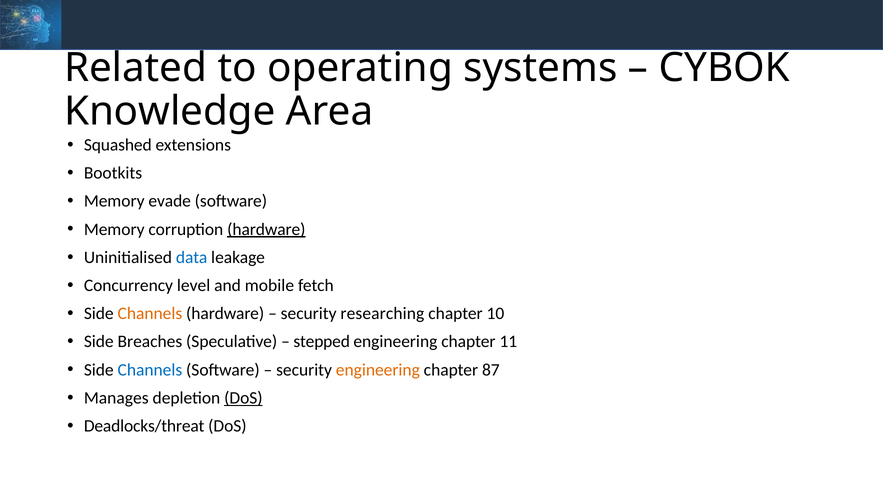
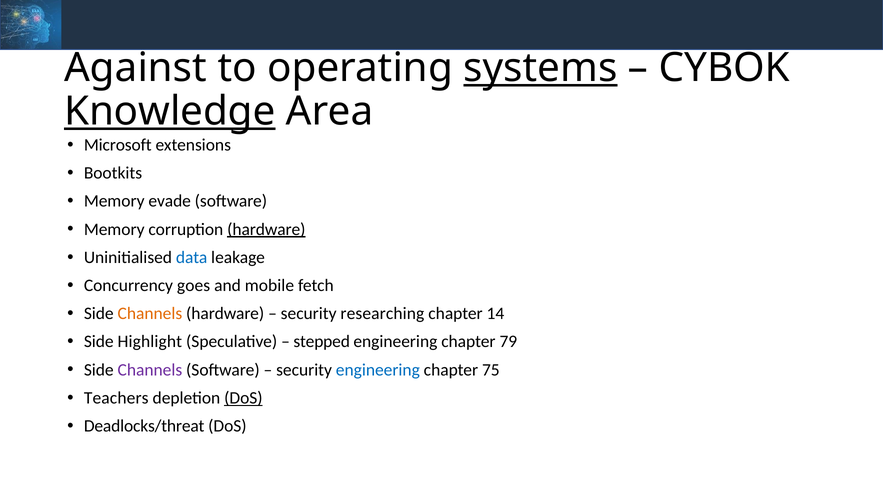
Related: Related -> Against
systems underline: none -> present
Knowledge underline: none -> present
Squashed: Squashed -> Microsoft
level: level -> goes
10: 10 -> 14
Breaches: Breaches -> Highlight
11: 11 -> 79
Channels at (150, 369) colour: blue -> purple
engineering at (378, 369) colour: orange -> blue
87: 87 -> 75
Manages: Manages -> Teachers
